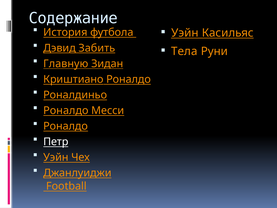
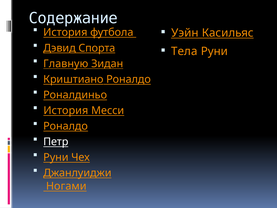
Забить: Забить -> Спорта
Роналдо at (66, 110): Роналдо -> История
Уэйн at (56, 157): Уэйн -> Руни
Football: Football -> Ногами
